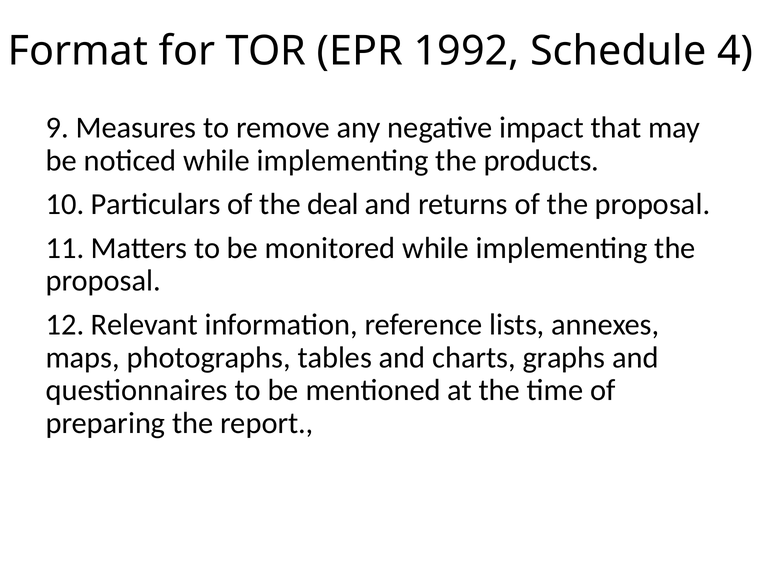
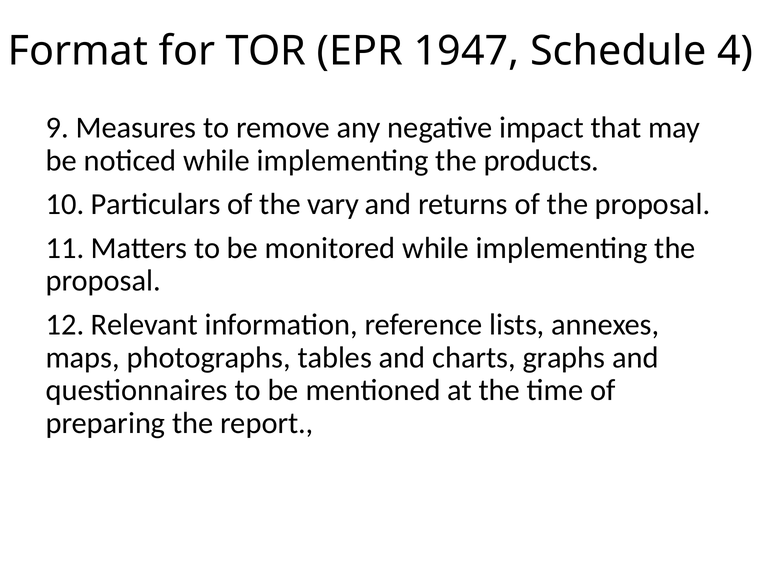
1992: 1992 -> 1947
deal: deal -> vary
